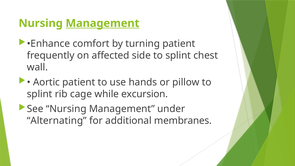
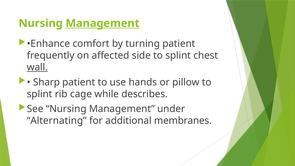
wall underline: none -> present
Aortic: Aortic -> Sharp
excursion: excursion -> describes
